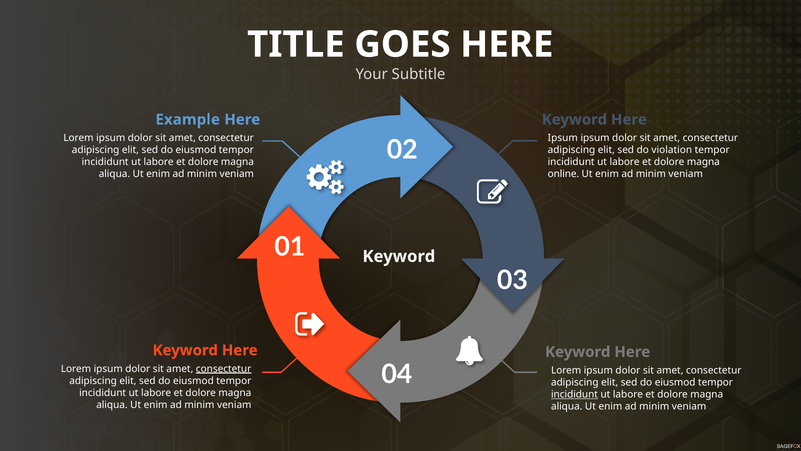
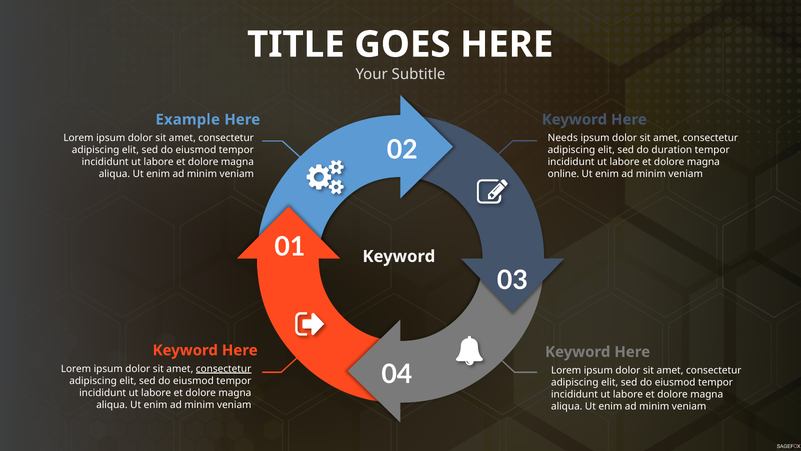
Ipsum at (563, 138): Ipsum -> Needs
violation: violation -> duration
incididunt at (574, 394) underline: present -> none
